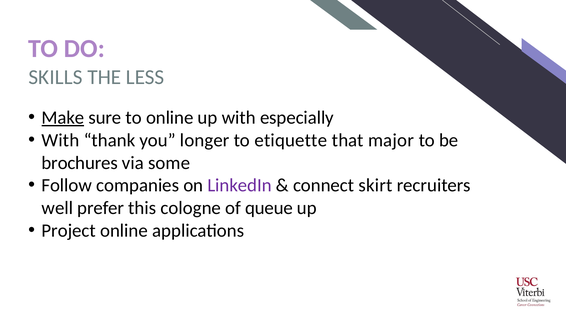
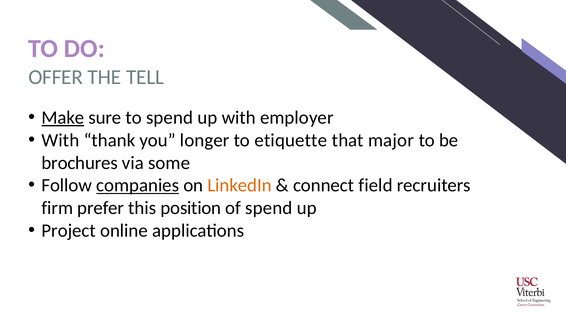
SKILLS: SKILLS -> OFFER
LESS: LESS -> TELL
to online: online -> spend
especially: especially -> employer
companies underline: none -> present
LinkedIn colour: purple -> orange
skirt: skirt -> field
well: well -> firm
cologne: cologne -> position
of queue: queue -> spend
